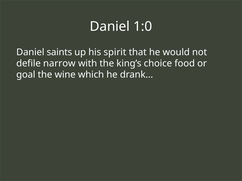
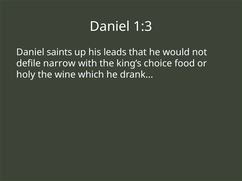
1:0: 1:0 -> 1:3
spirit: spirit -> leads
goal: goal -> holy
